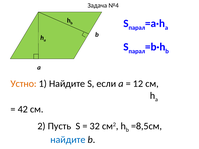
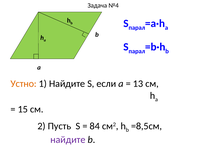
12: 12 -> 13
42: 42 -> 15
32: 32 -> 84
найдите at (68, 140) colour: blue -> purple
